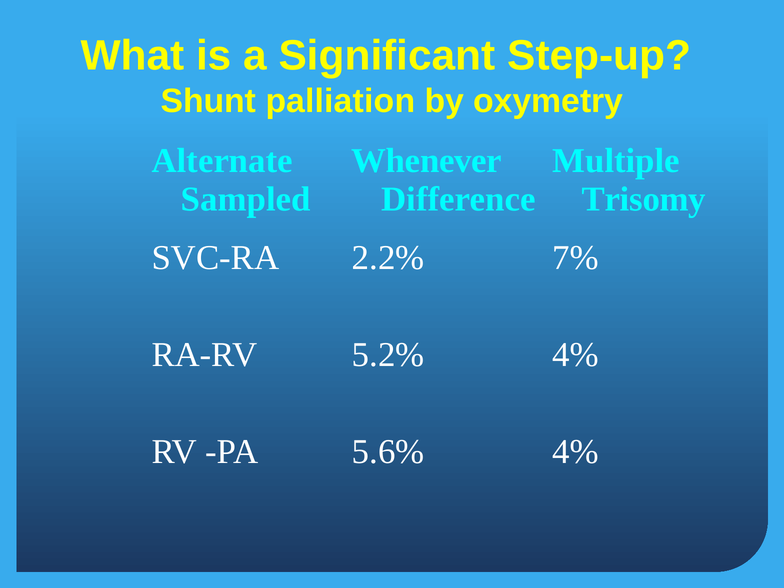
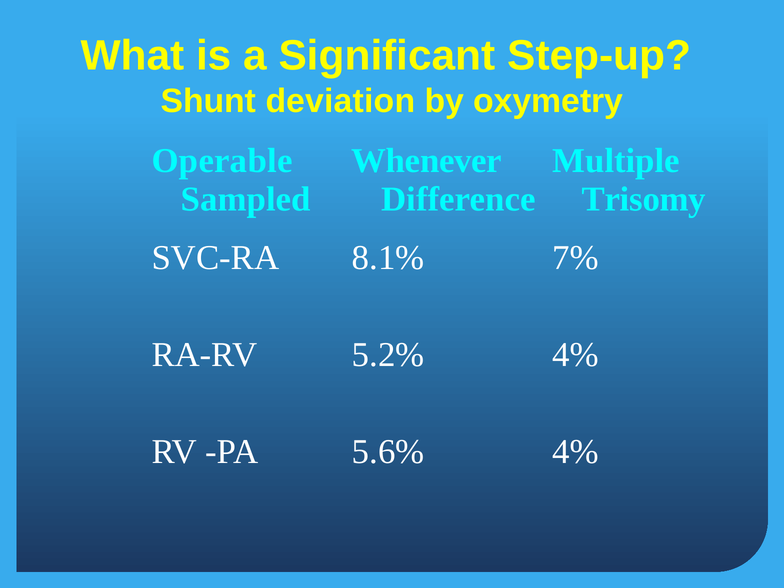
palliation: palliation -> deviation
Alternate: Alternate -> Operable
2.2%: 2.2% -> 8.1%
